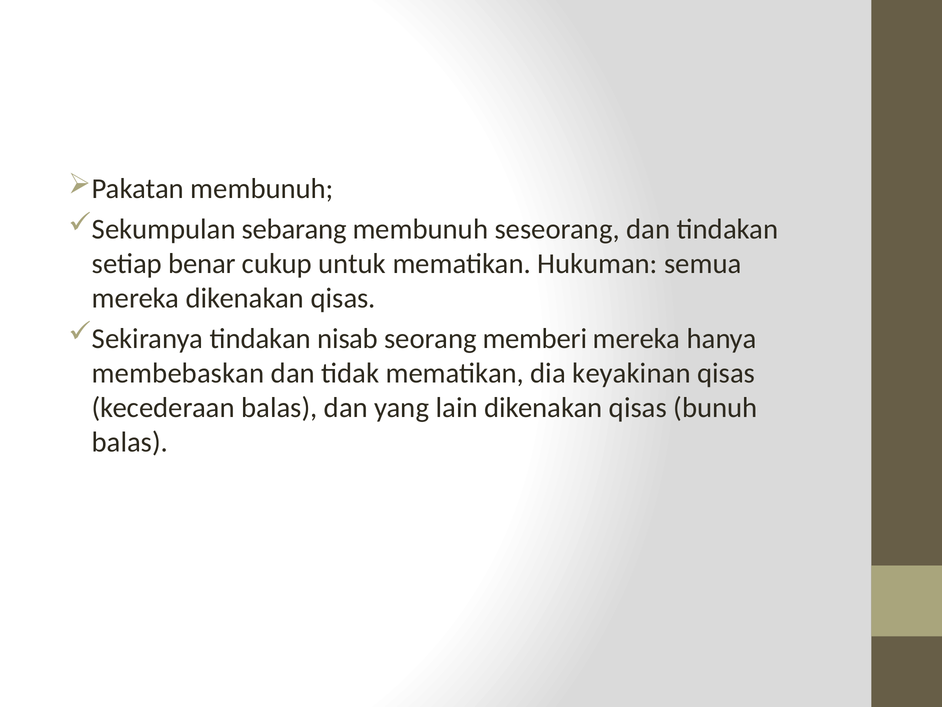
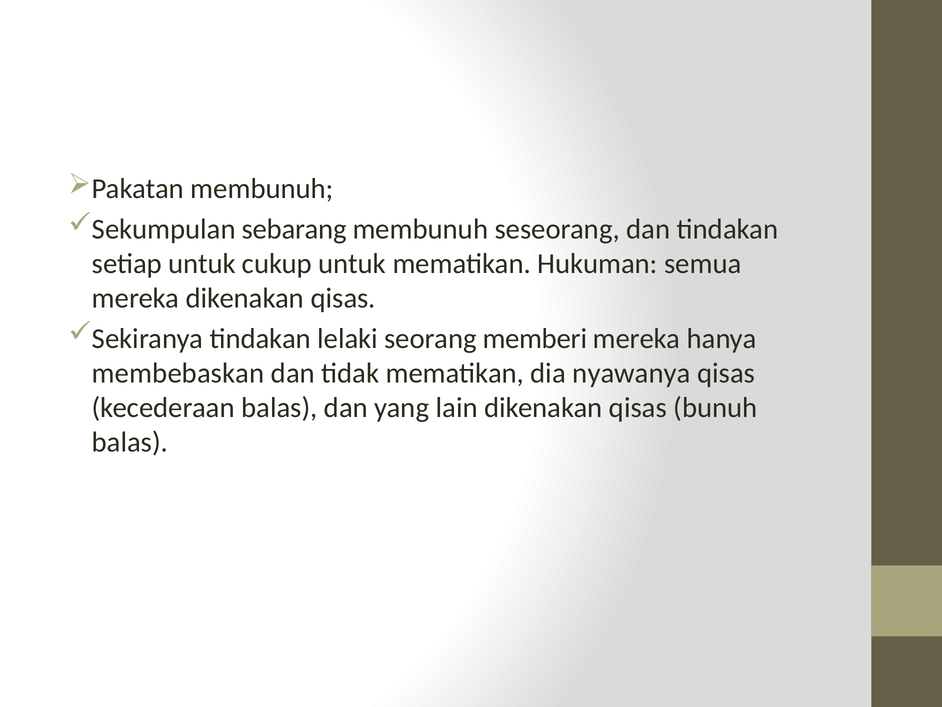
setiap benar: benar -> untuk
nisab: nisab -> lelaki
keyakinan: keyakinan -> nyawanya
